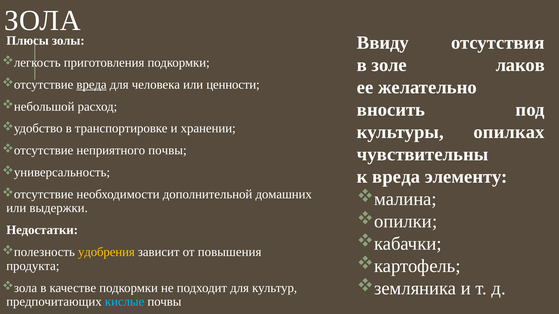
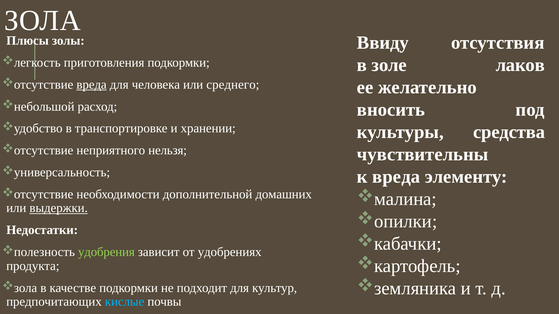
ценности: ценности -> среднего
опилках: опилках -> средства
неприятного почвы: почвы -> нельзя
выдержки underline: none -> present
удобрения colour: yellow -> light green
повышения: повышения -> удобрениях
